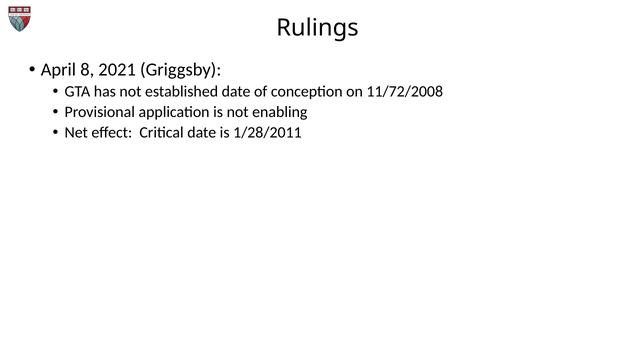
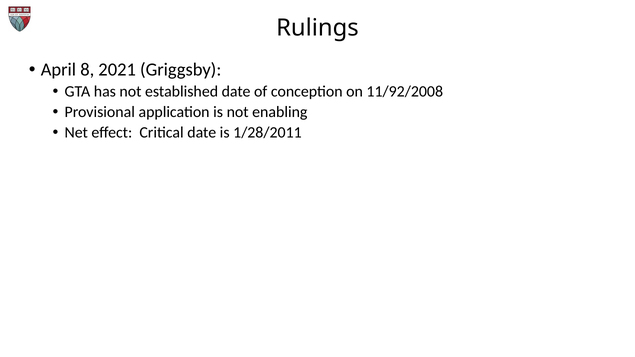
11/72/2008: 11/72/2008 -> 11/92/2008
